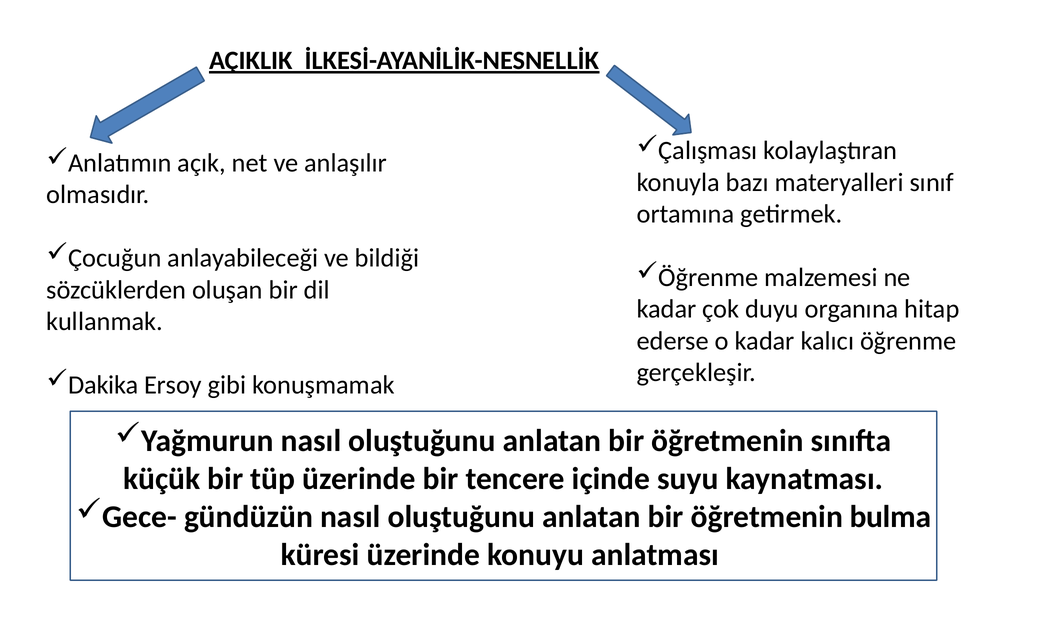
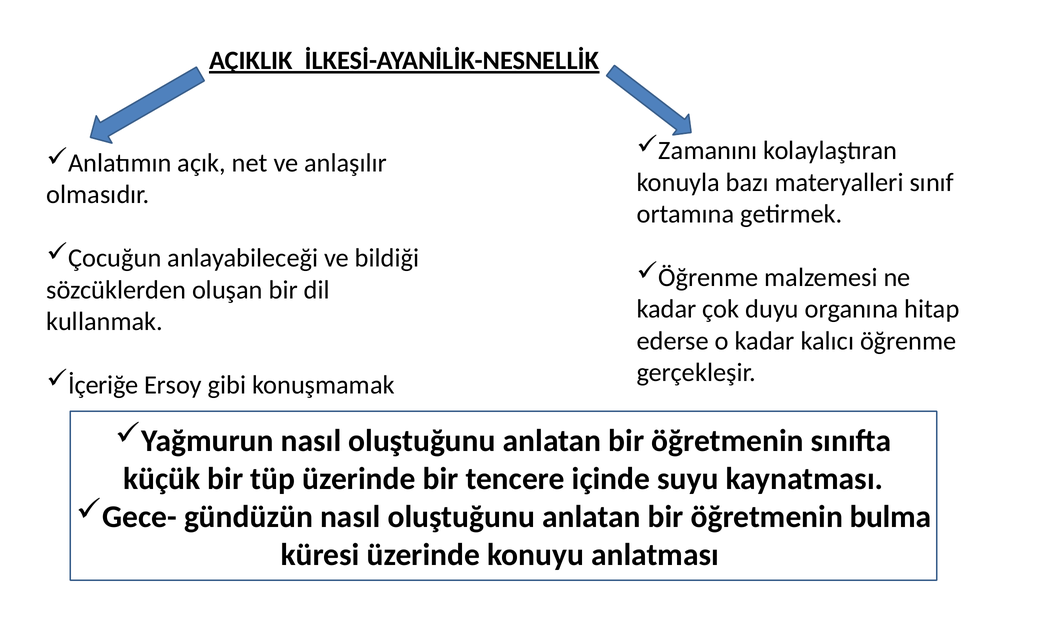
Çalışması: Çalışması -> Zamanını
Dakika: Dakika -> İçeriğe
